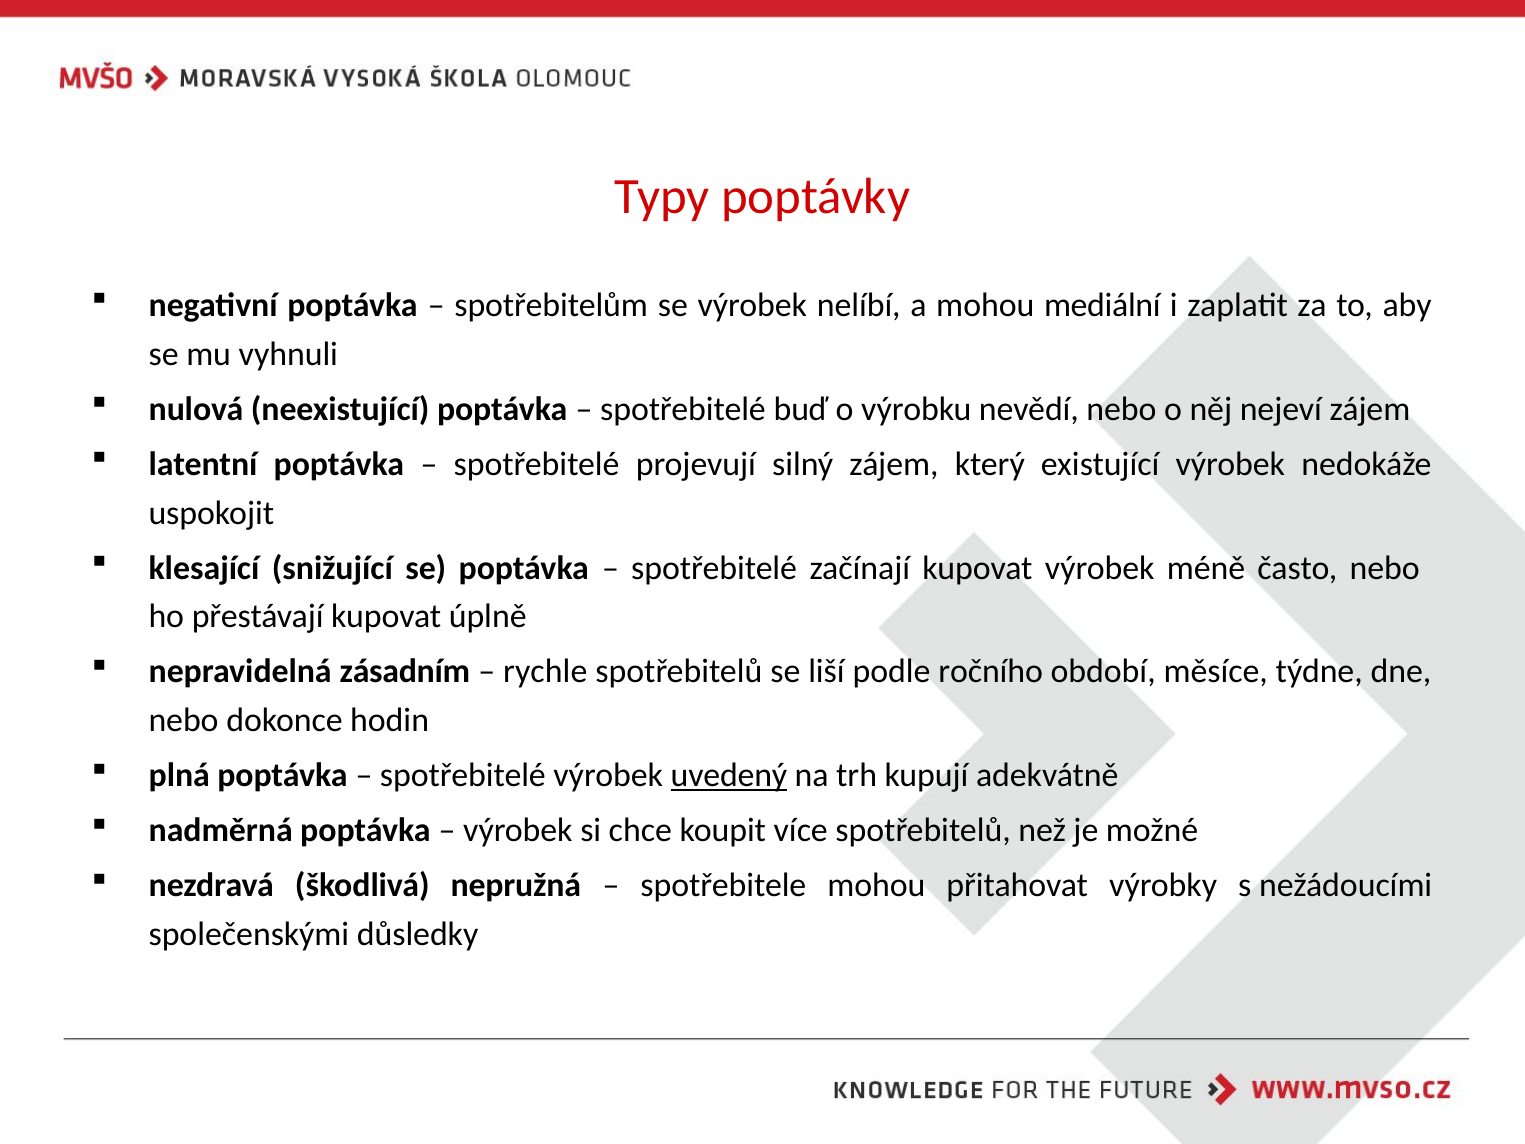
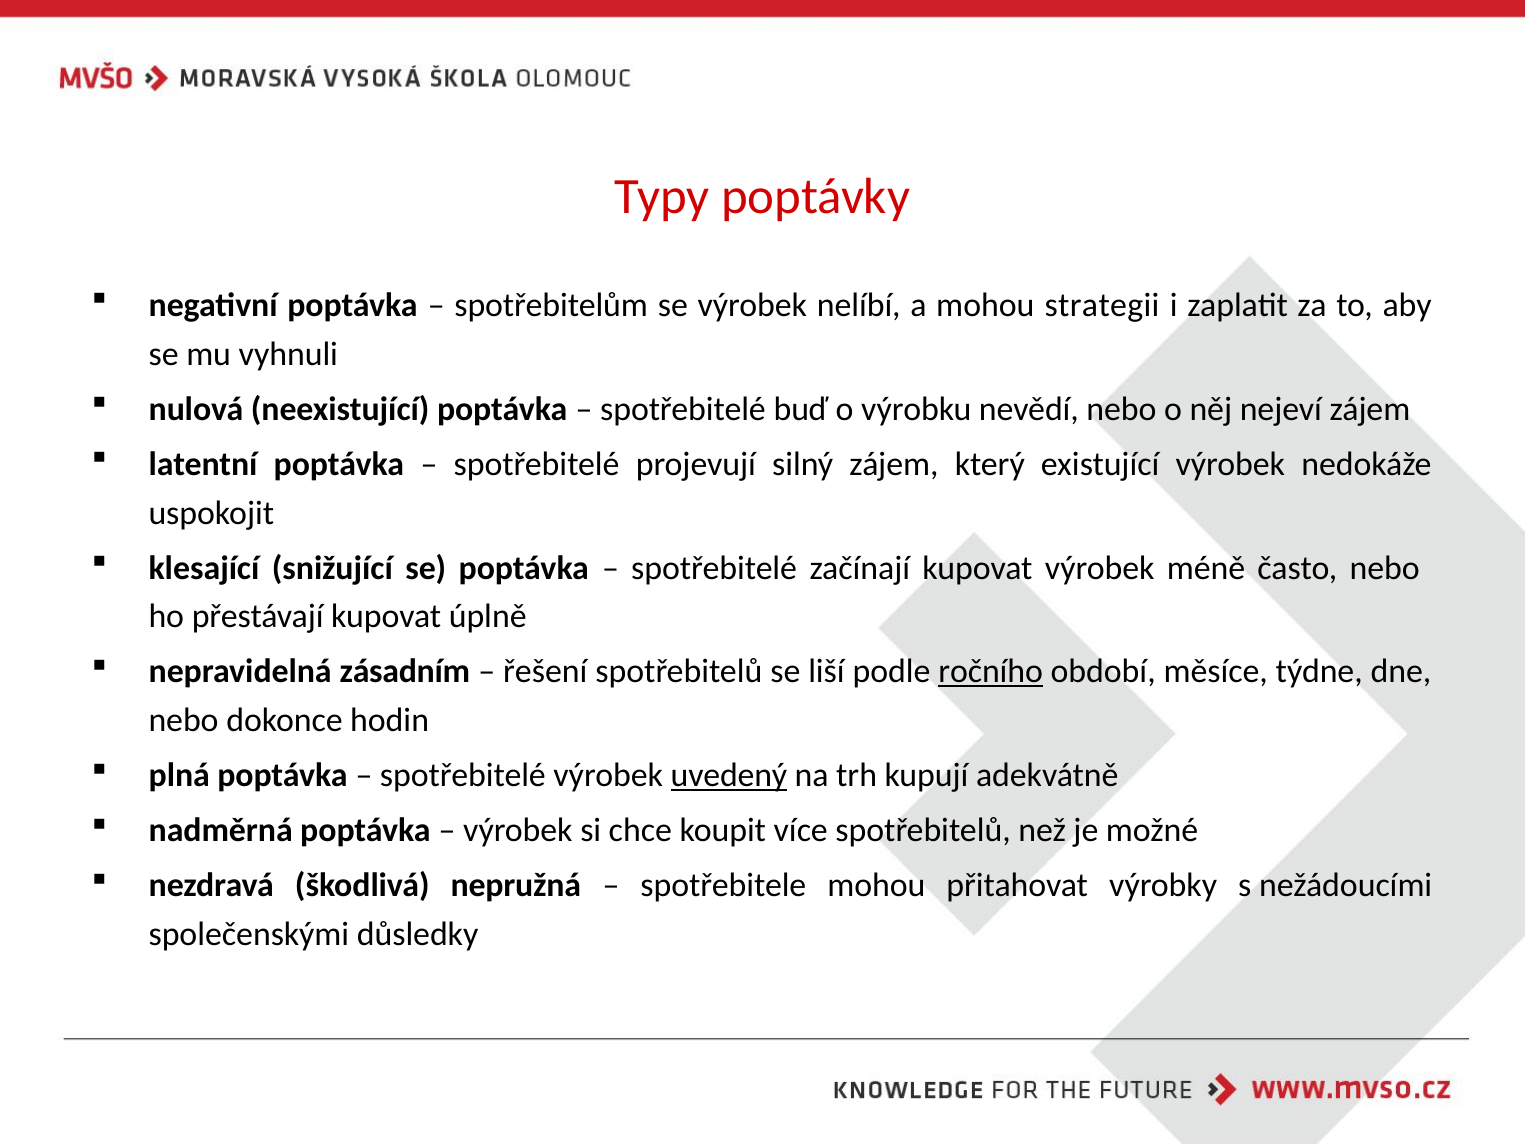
mediální: mediální -> strategii
rychle: rychle -> řešení
ročního underline: none -> present
